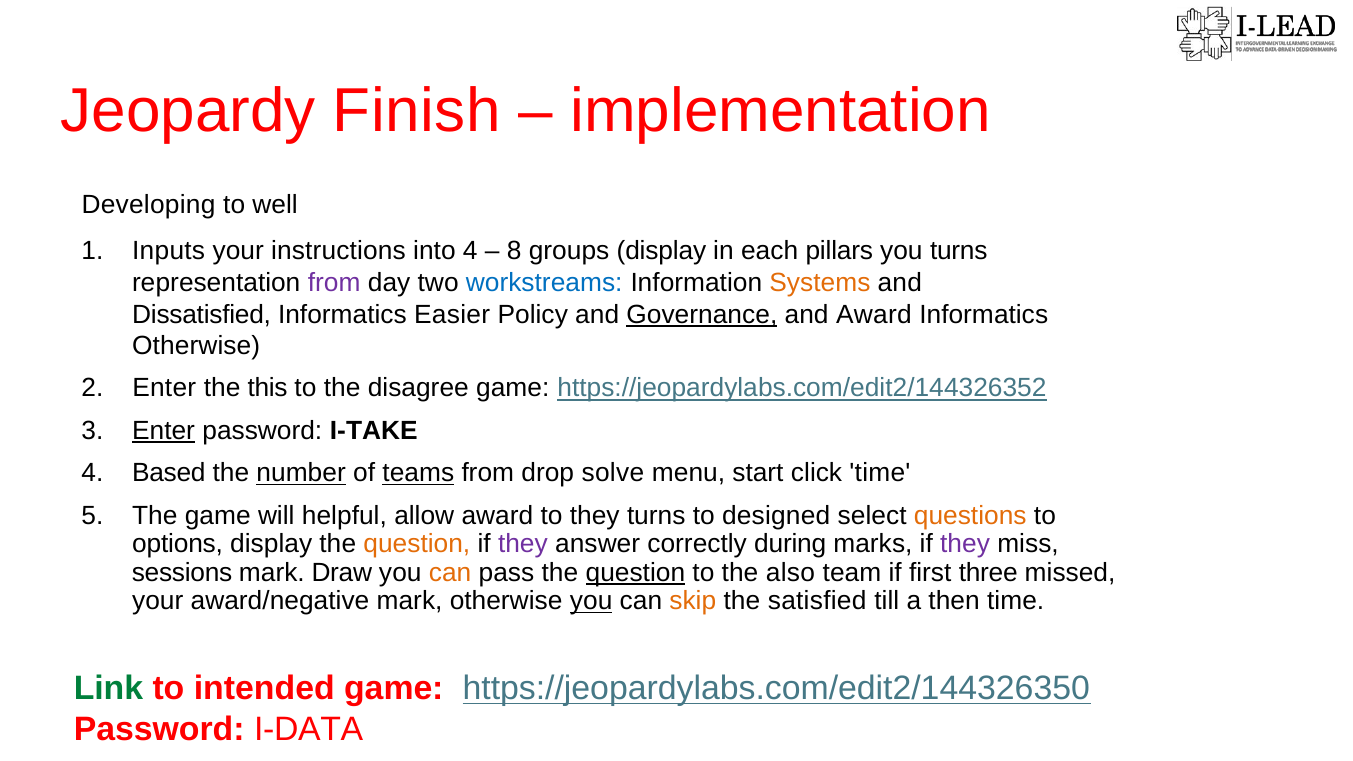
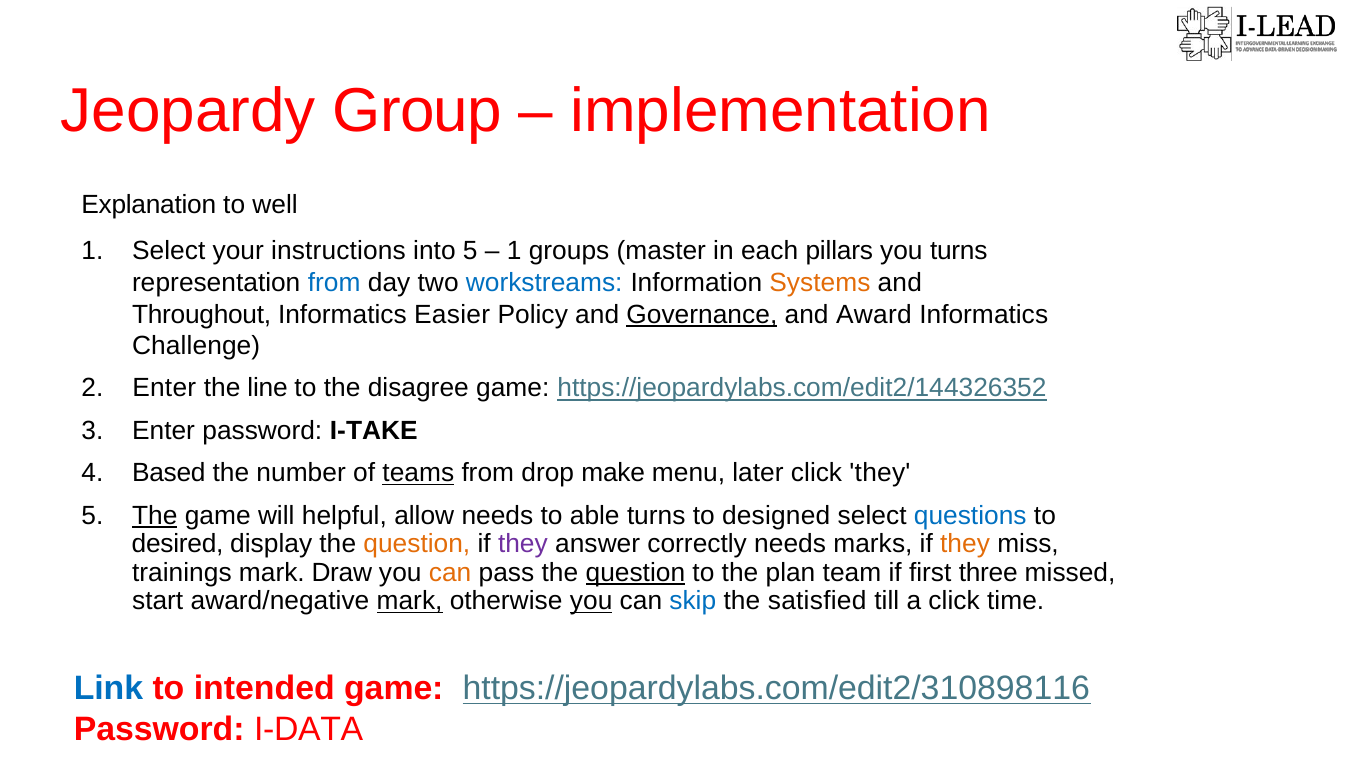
Finish: Finish -> Group
Developing: Developing -> Explanation
Inputs at (169, 251): Inputs -> Select
into 4: 4 -> 5
8 at (514, 251): 8 -> 1
groups display: display -> master
from at (334, 283) colour: purple -> blue
Dissatisfied: Dissatisfied -> Throughout
Otherwise at (196, 346): Otherwise -> Challenge
this: this -> line
Enter at (164, 431) underline: present -> none
number underline: present -> none
solve: solve -> make
start: start -> later
click time: time -> they
The at (155, 516) underline: none -> present
allow award: award -> needs
to they: they -> able
questions colour: orange -> blue
options: options -> desired
correctly during: during -> needs
they at (965, 544) colour: purple -> orange
sessions: sessions -> trainings
also: also -> plan
your at (158, 601): your -> start
mark at (410, 601) underline: none -> present
skip colour: orange -> blue
a then: then -> click
Link colour: green -> blue
https://jeopardylabs.com/edit2/144326350: https://jeopardylabs.com/edit2/144326350 -> https://jeopardylabs.com/edit2/310898116
